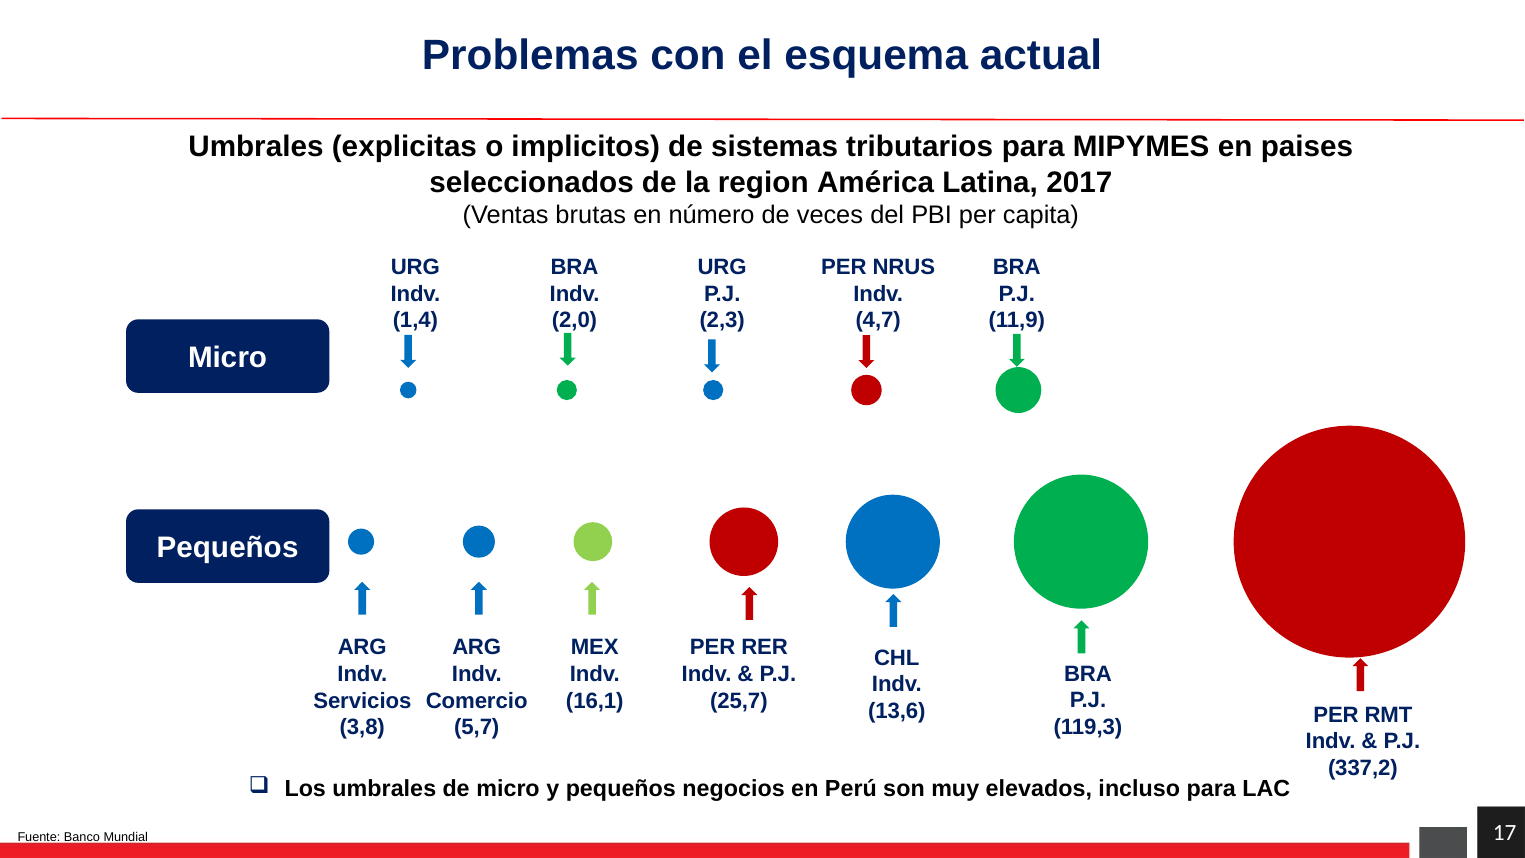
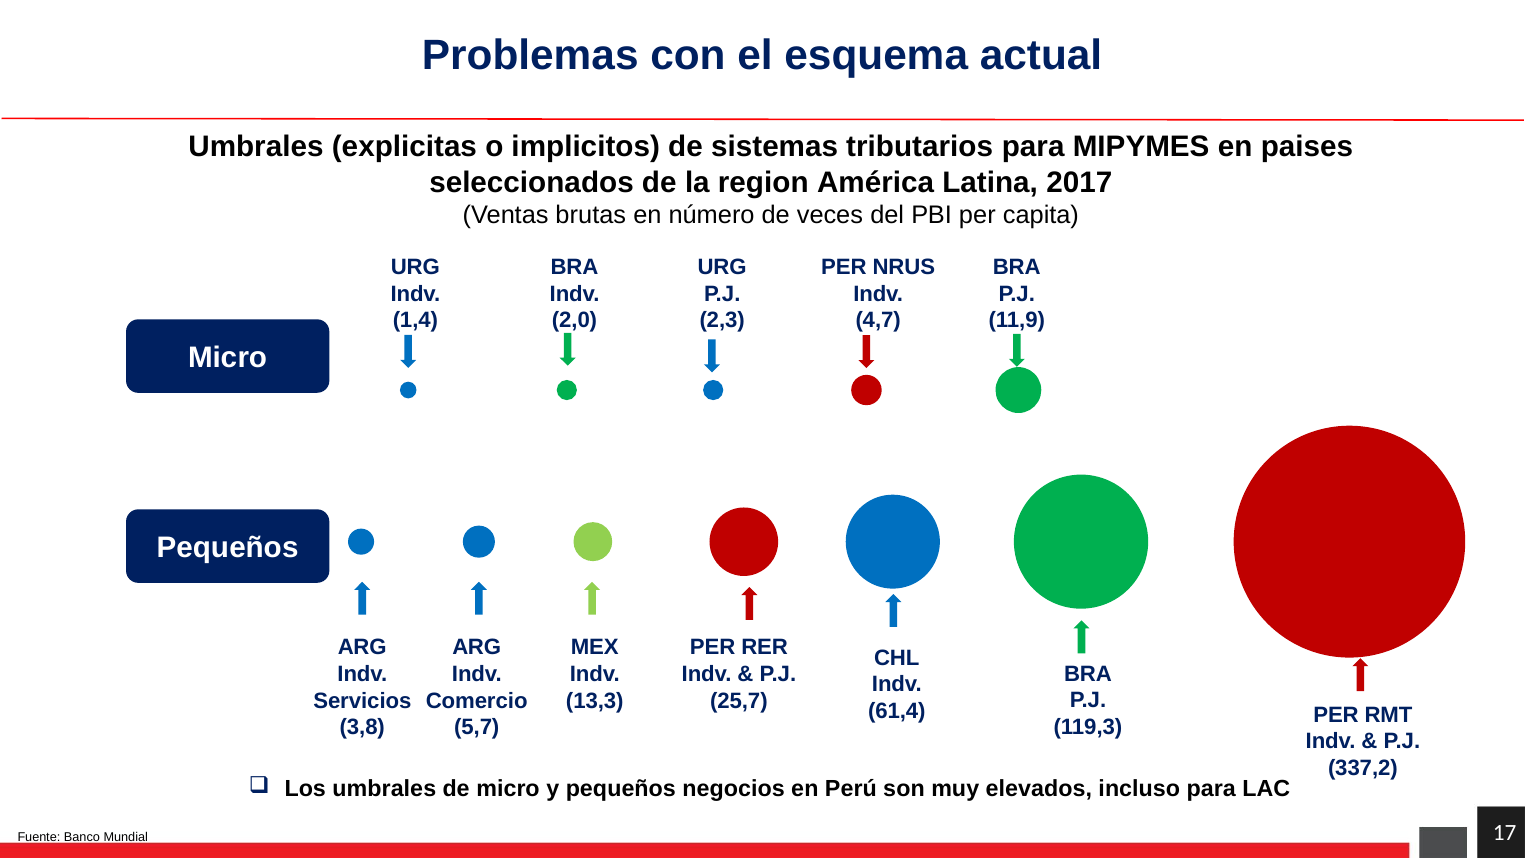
16,1: 16,1 -> 13,3
13,6: 13,6 -> 61,4
